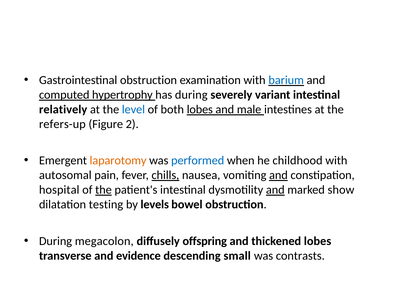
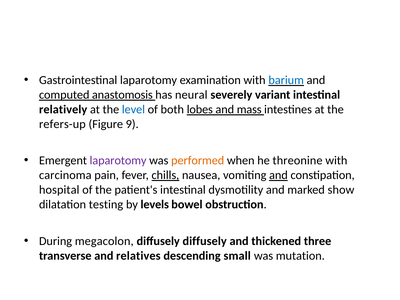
Gastrointestinal obstruction: obstruction -> laparotomy
hypertrophy: hypertrophy -> anastomosis
has during: during -> neural
male: male -> mass
2: 2 -> 9
laparotomy at (118, 161) colour: orange -> purple
performed colour: blue -> orange
childhood: childhood -> threonine
autosomal: autosomal -> carcinoma
the at (104, 190) underline: present -> none
and at (275, 190) underline: present -> none
diffusely offspring: offspring -> diffusely
thickened lobes: lobes -> three
evidence: evidence -> relatives
contrasts: contrasts -> mutation
